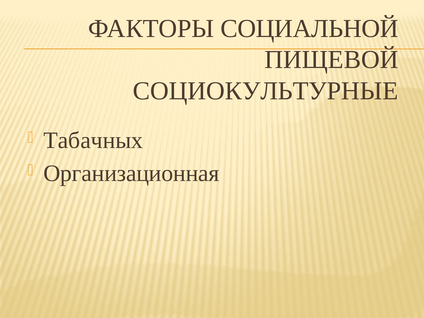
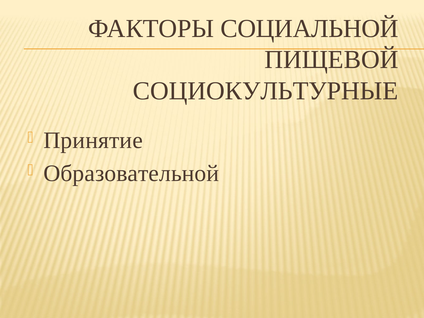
Табачных: Табачных -> Принятие
Организационная: Организационная -> Образовательной
